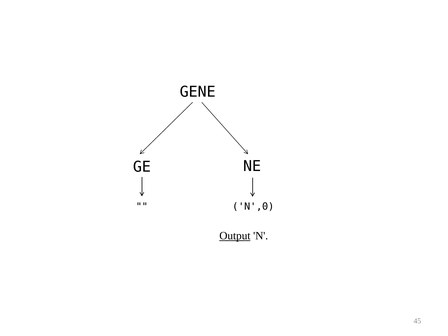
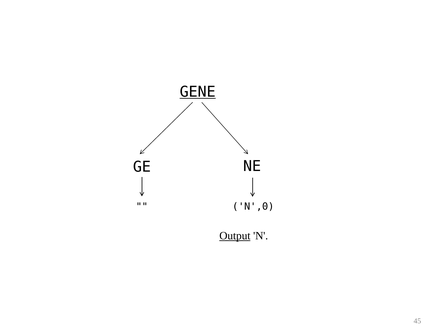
GENE underline: none -> present
